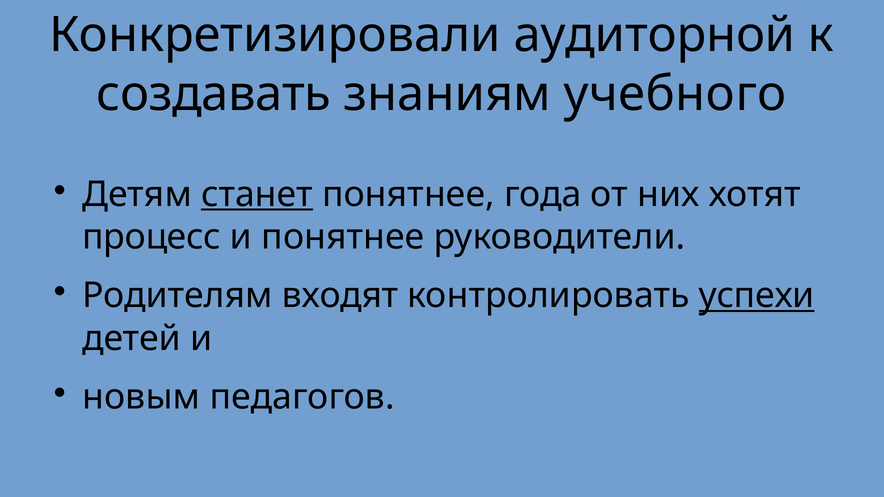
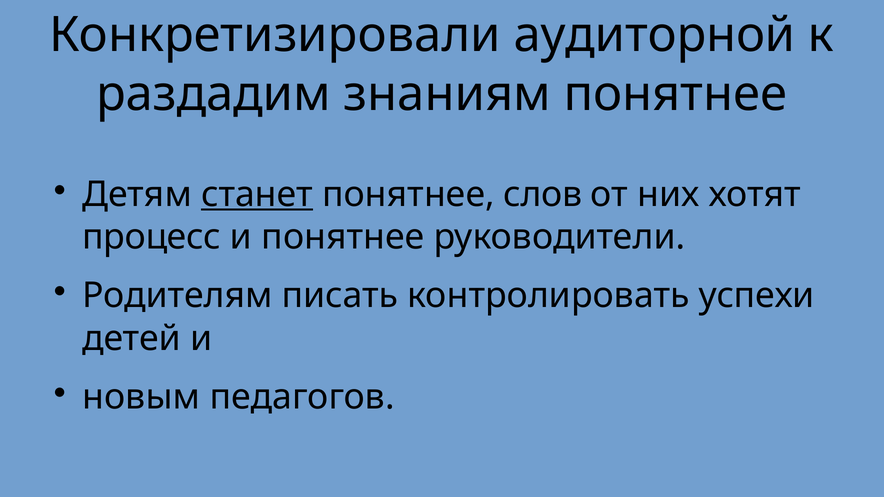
создавать: создавать -> раздадим
знаниям учебного: учебного -> понятнее
года: года -> слов
входят: входят -> писать
успехи underline: present -> none
